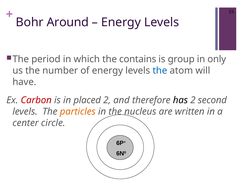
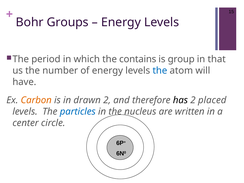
Around: Around -> Groups
only: only -> that
Carbon colour: red -> orange
placed: placed -> drawn
second: second -> placed
particles colour: orange -> blue
